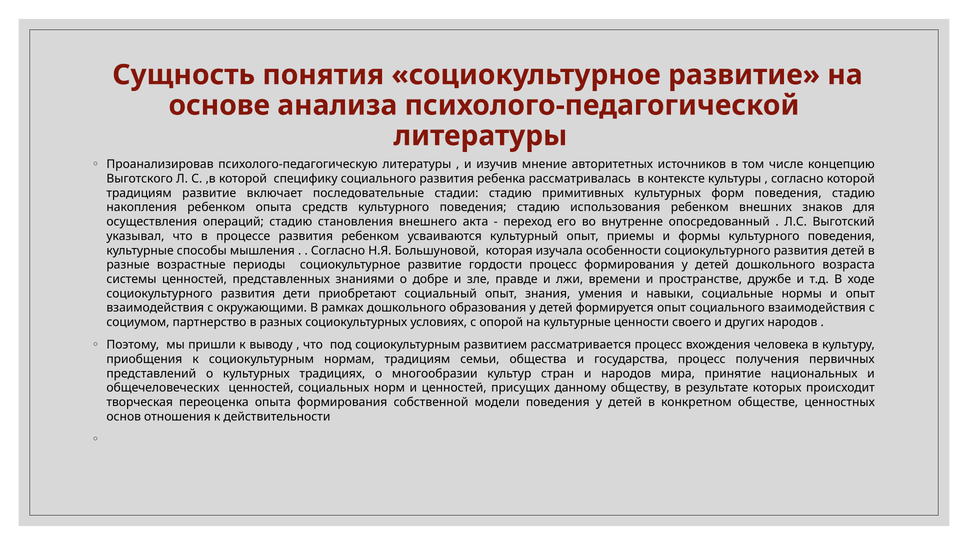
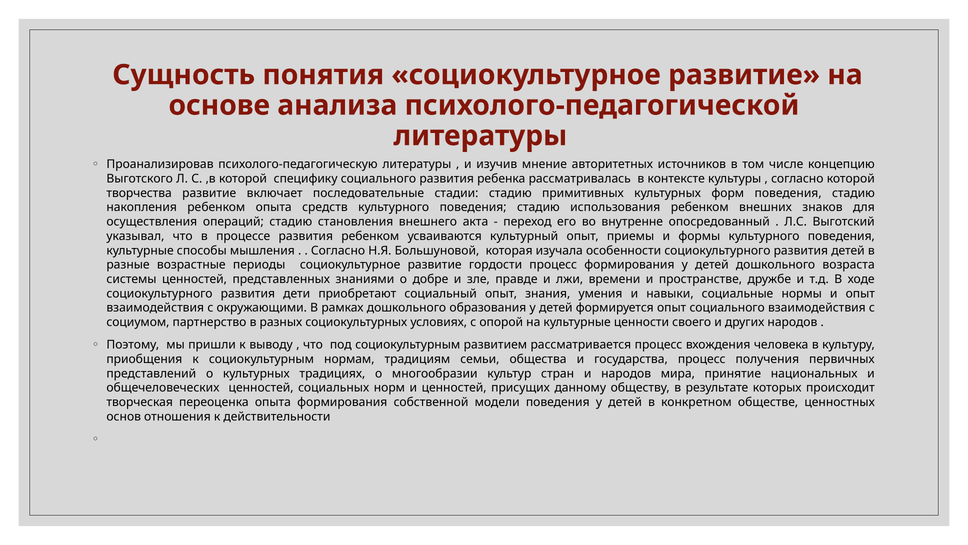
традициям at (139, 193): традициям -> творчества
